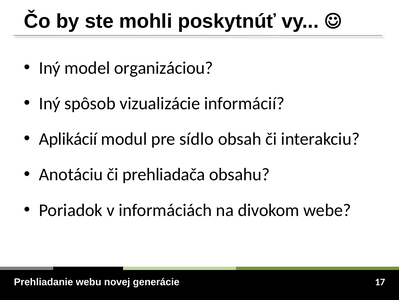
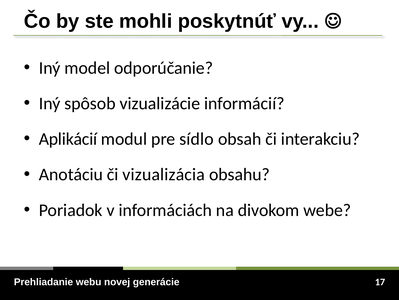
organizáciou: organizáciou -> odporúčanie
prehliadača: prehliadača -> vizualizácia
